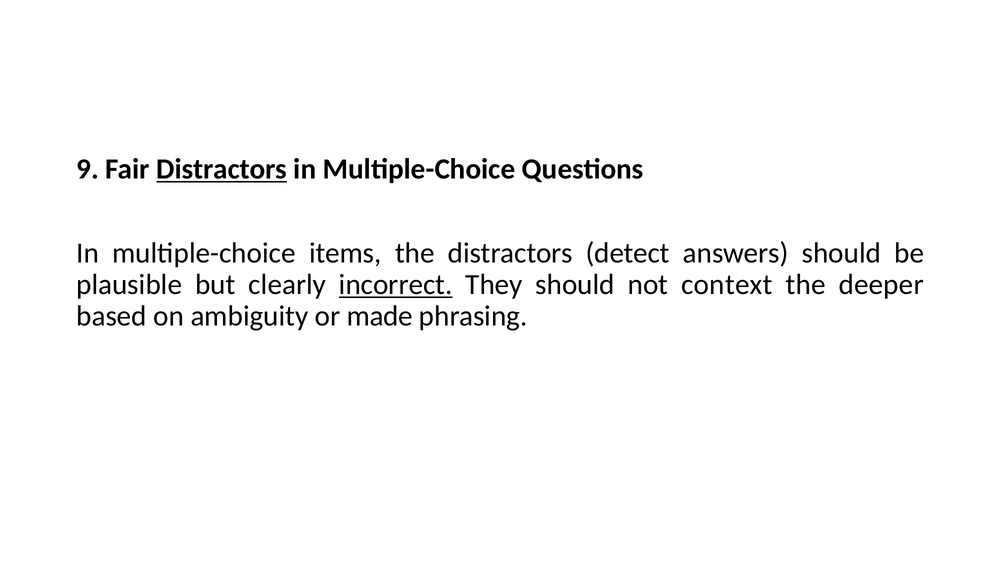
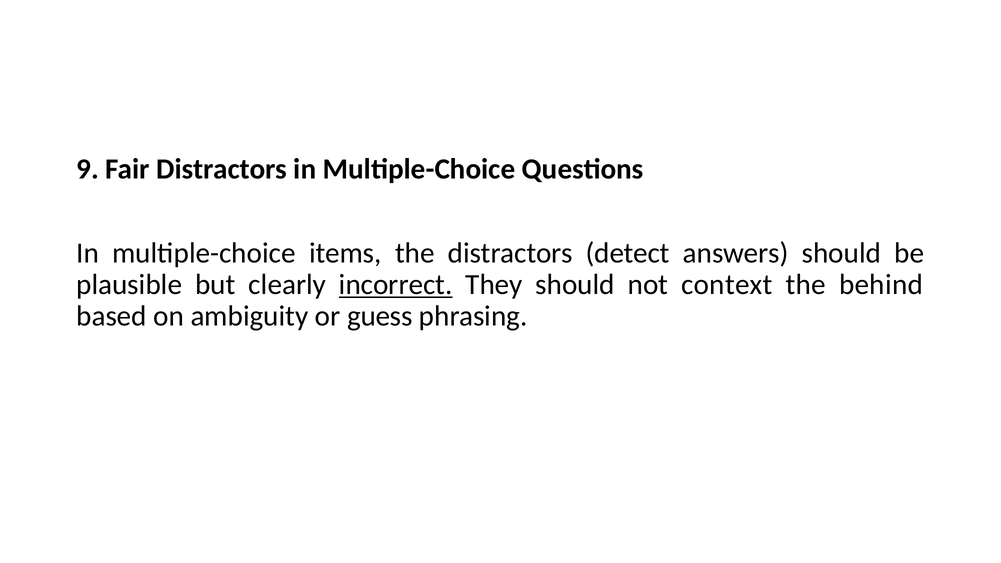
Distractors at (222, 169) underline: present -> none
deeper: deeper -> behind
made: made -> guess
